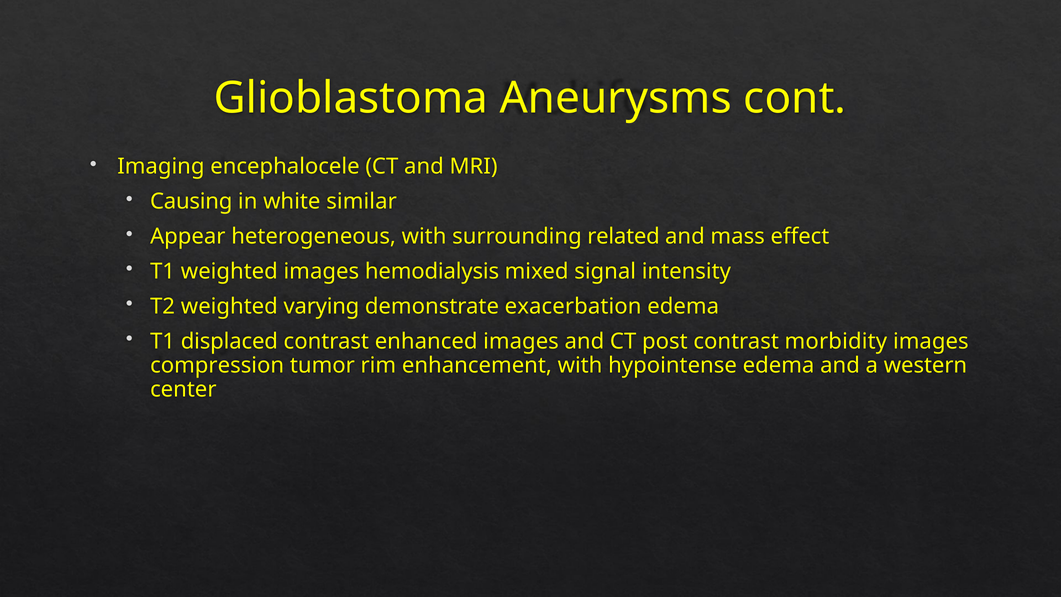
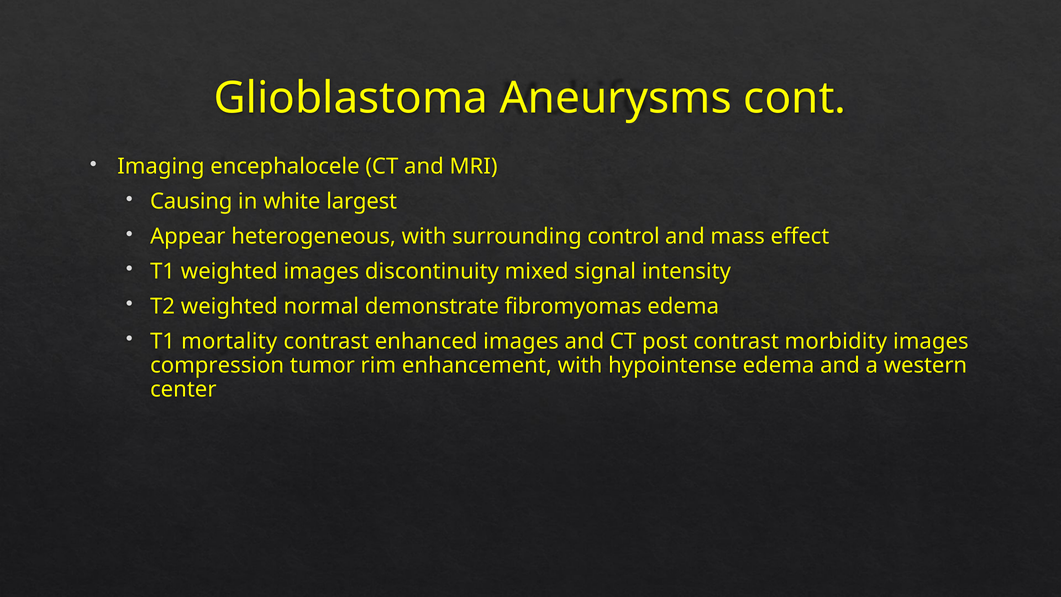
similar: similar -> largest
related: related -> control
hemodialysis: hemodialysis -> discontinuity
varying: varying -> normal
exacerbation: exacerbation -> fibromyomas
displaced: displaced -> mortality
